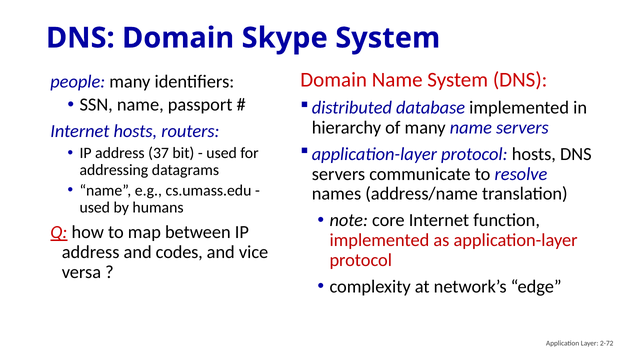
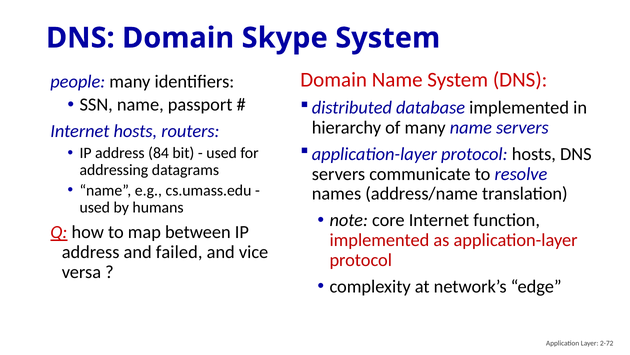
37: 37 -> 84
codes: codes -> failed
